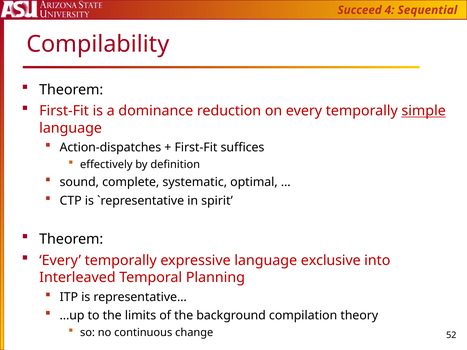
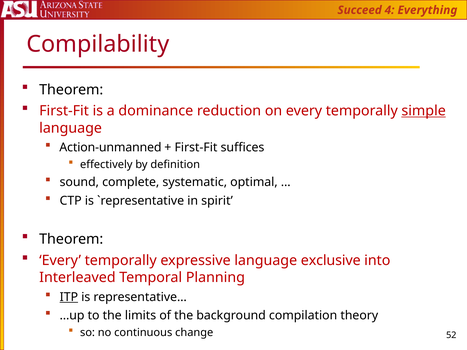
Sequential: Sequential -> Everything
Action-dispatches: Action-dispatches -> Action-unmanned
ITP underline: none -> present
